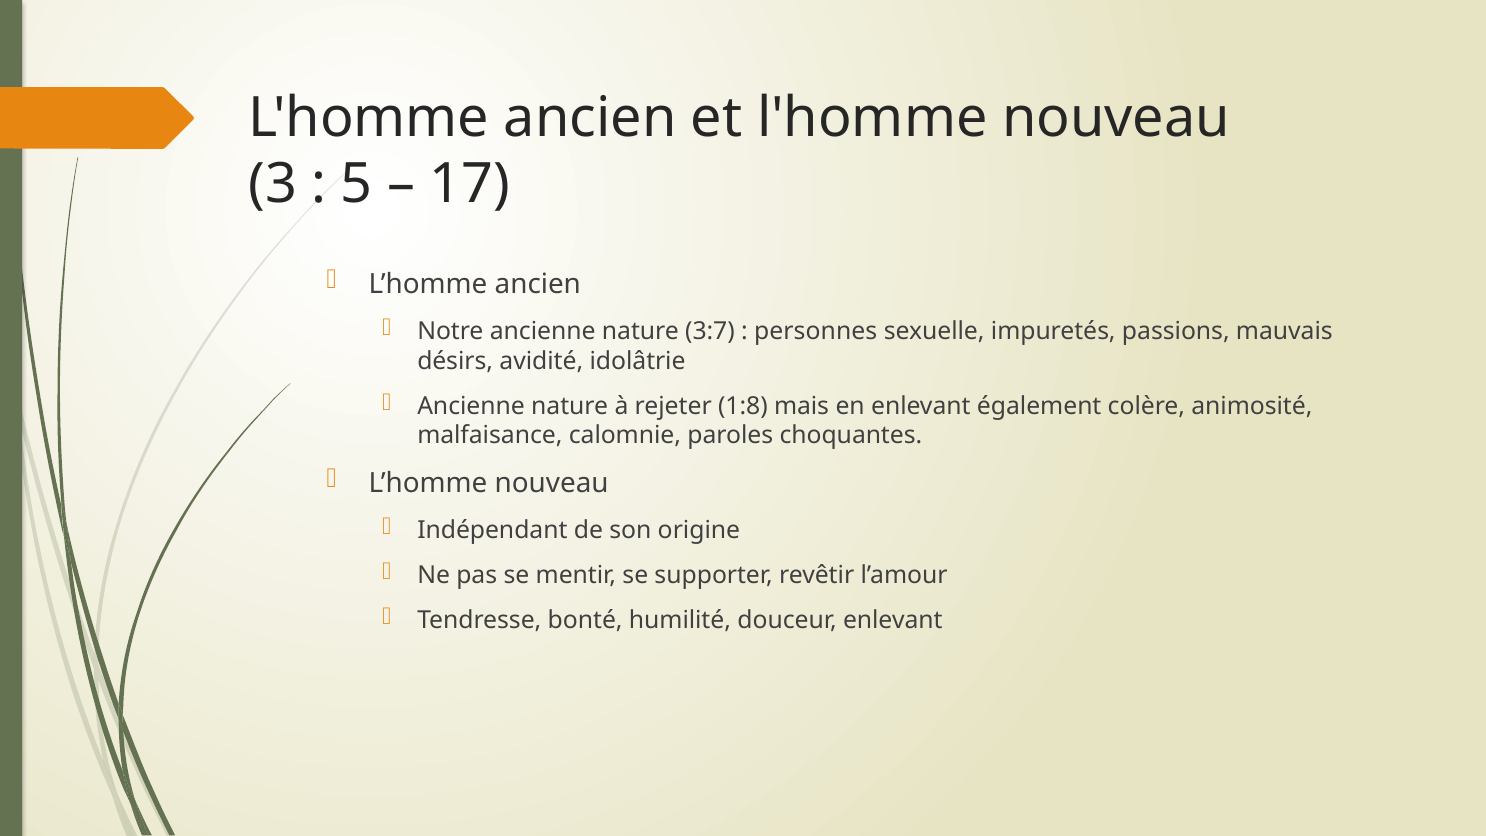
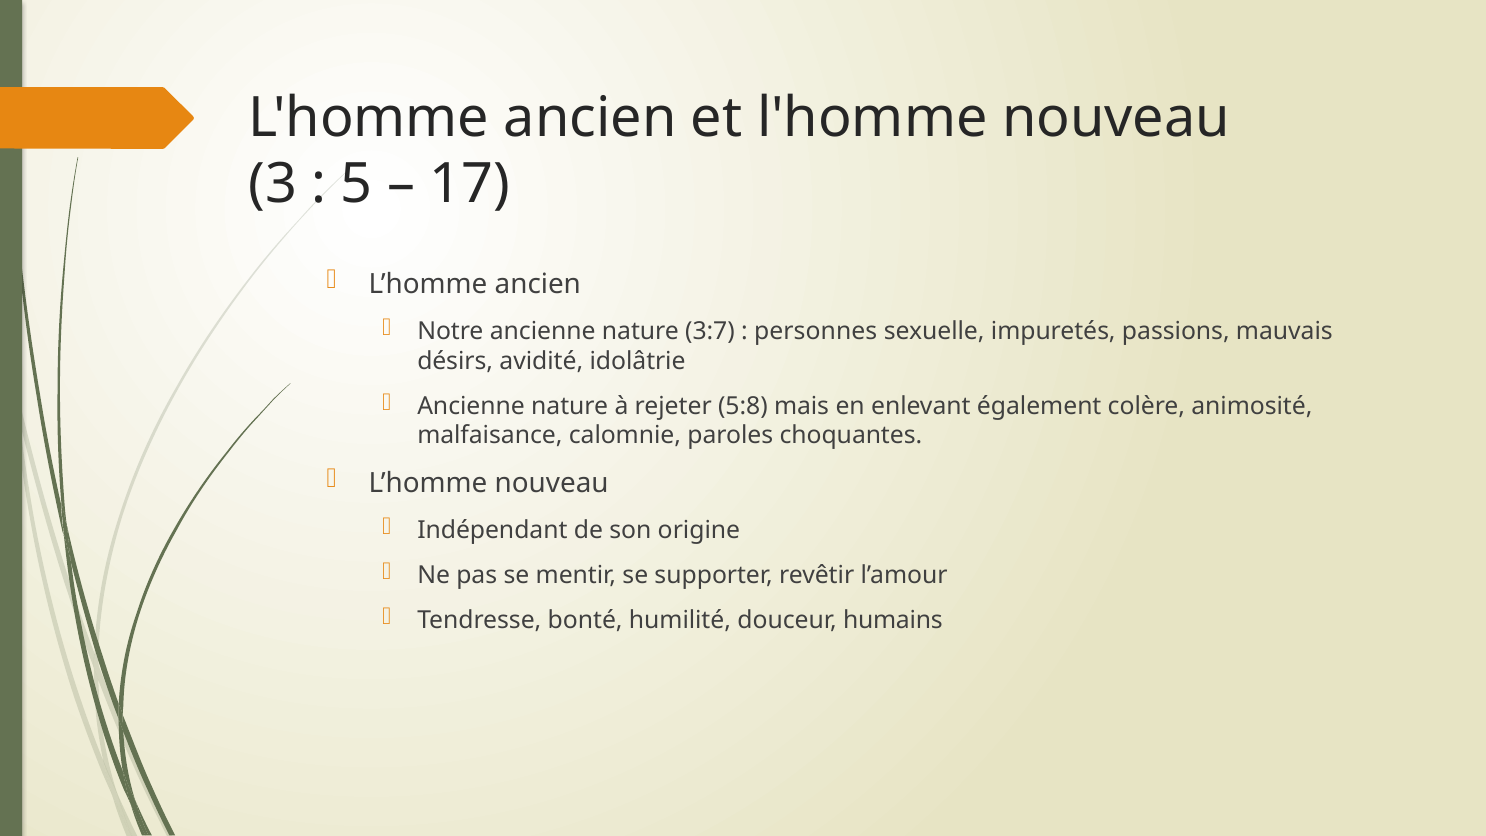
1:8: 1:8 -> 5:8
douceur enlevant: enlevant -> humains
